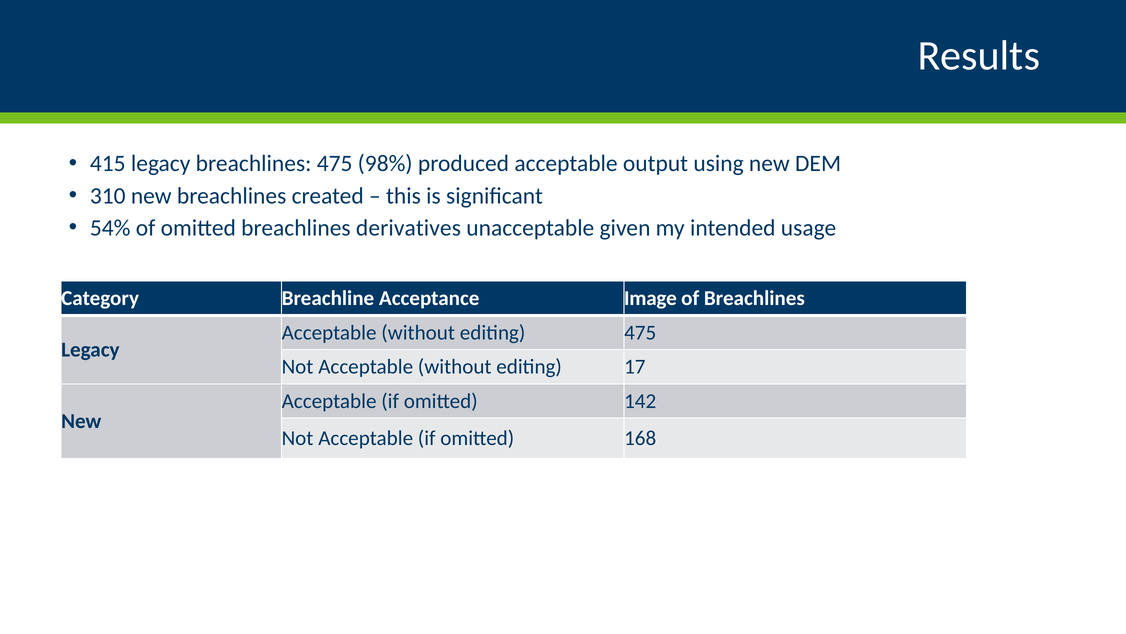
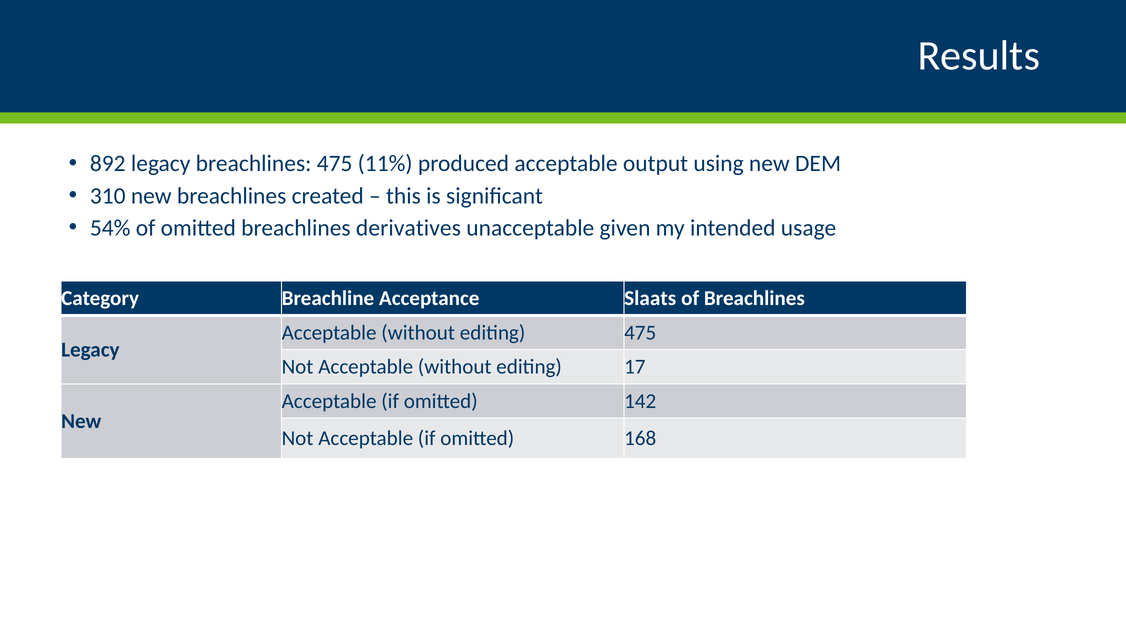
415: 415 -> 892
98%: 98% -> 11%
Image: Image -> Slaats
